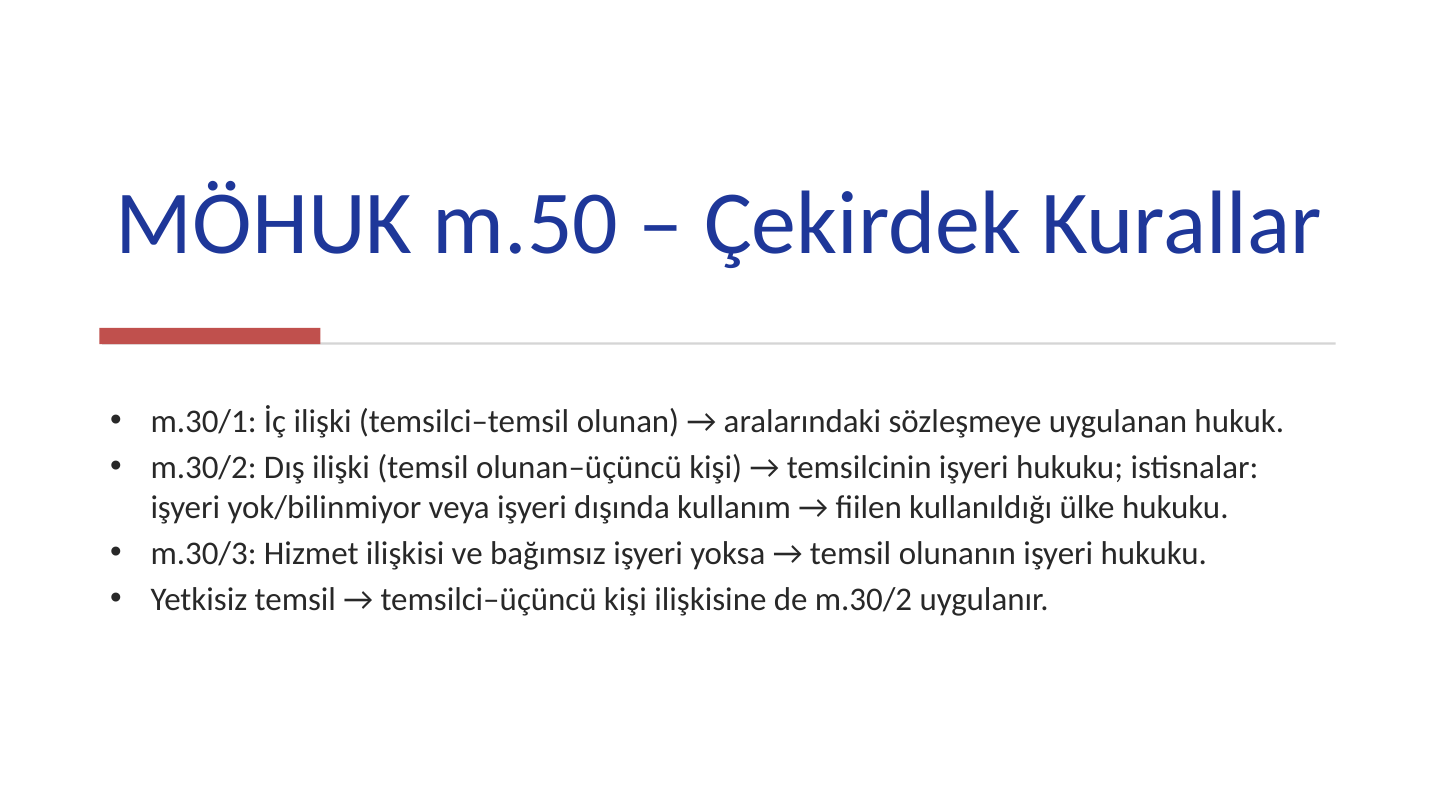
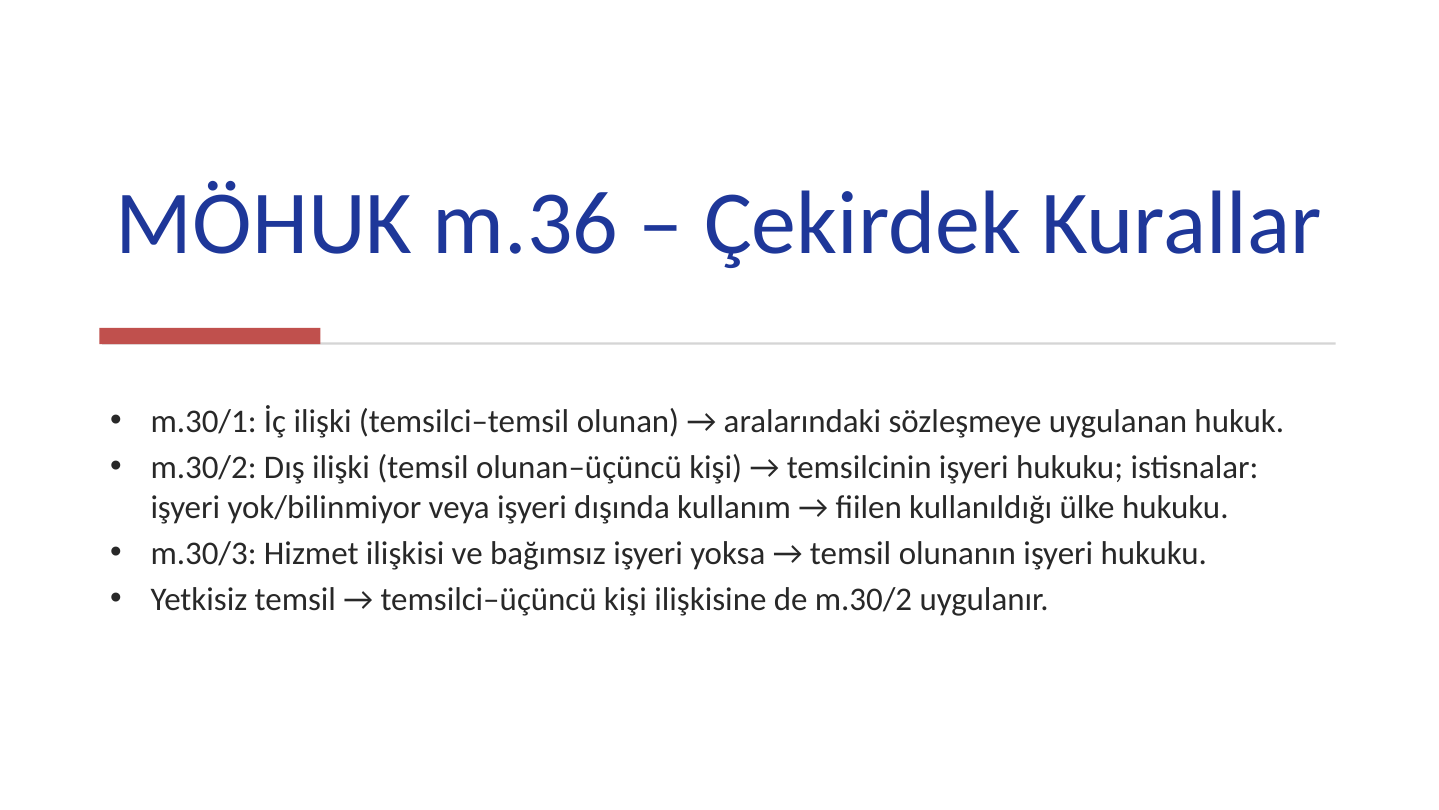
m.50: m.50 -> m.36
